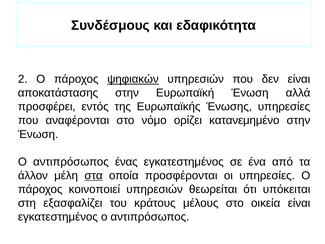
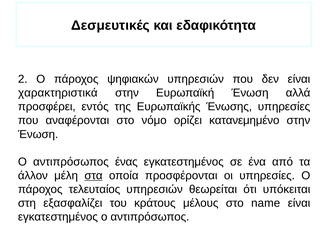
Συνδέσμους: Συνδέσμους -> Δεσμευτικές
ψηφιακών underline: present -> none
αποκατάστασης: αποκατάστασης -> χαρακτηριστικά
κοινοποιεί: κοινοποιεί -> τελευταίος
οικεία: οικεία -> name
